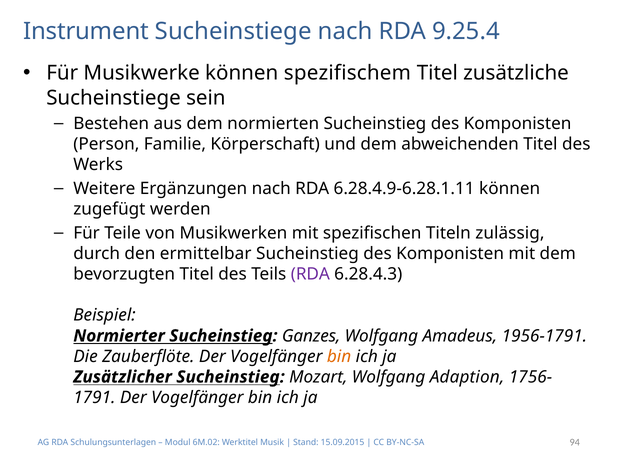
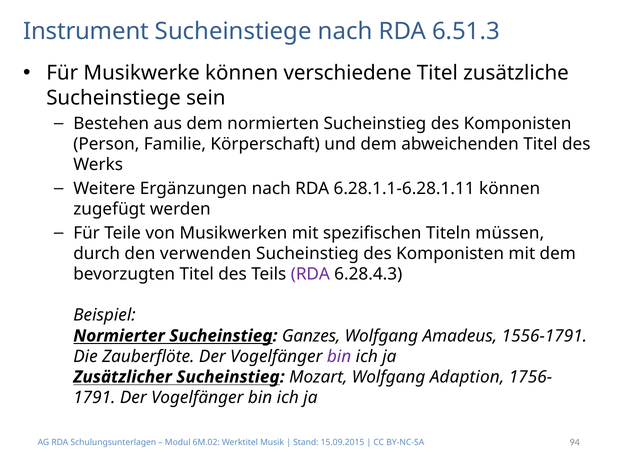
9.25.4: 9.25.4 -> 6.51.3
spezifischem: spezifischem -> verschiedene
6.28.4.9-6.28.1.11: 6.28.4.9-6.28.1.11 -> 6.28.1.1-6.28.1.11
zulässig: zulässig -> müssen
ermittelbar: ermittelbar -> verwenden
1956-1791: 1956-1791 -> 1556-1791
bin at (339, 357) colour: orange -> purple
